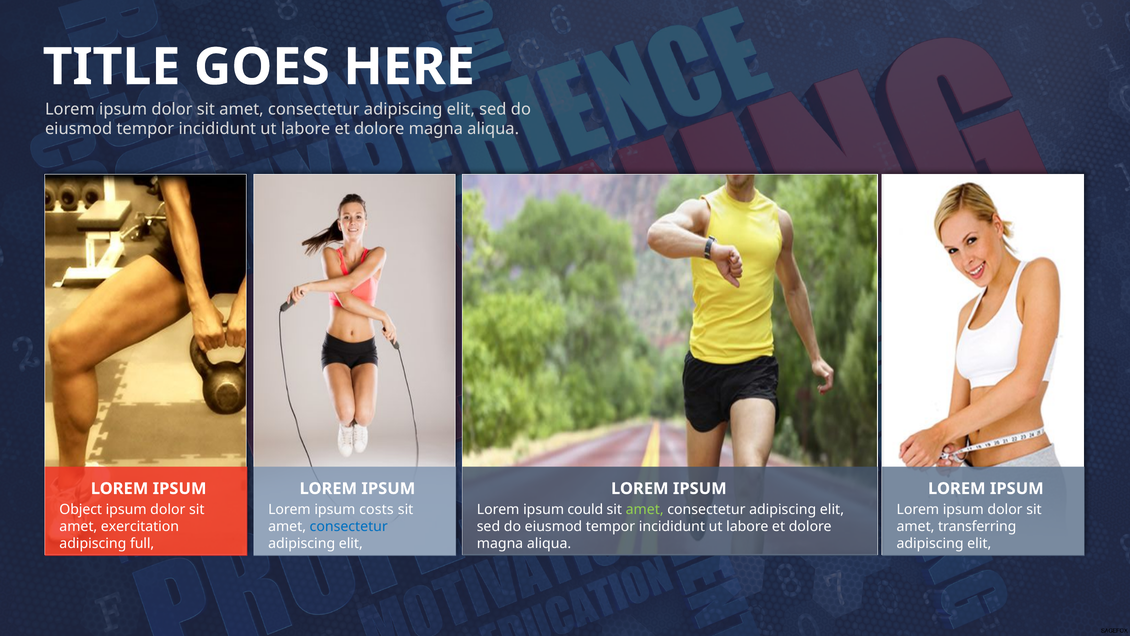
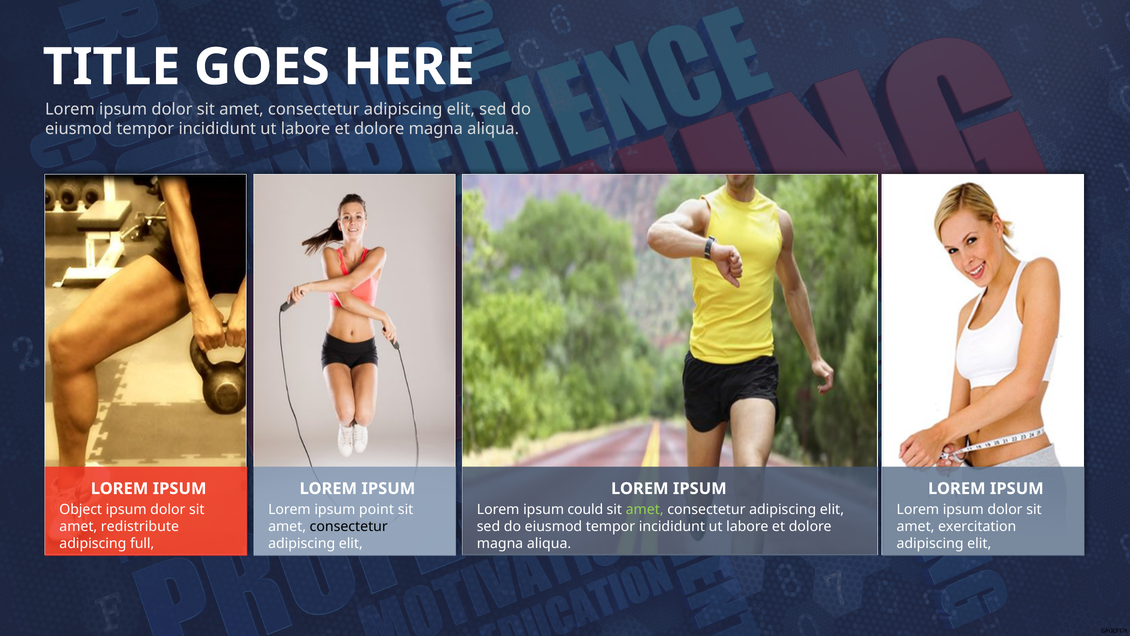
costs: costs -> point
exercitation: exercitation -> redistribute
consectetur at (349, 526) colour: blue -> black
transferring: transferring -> exercitation
